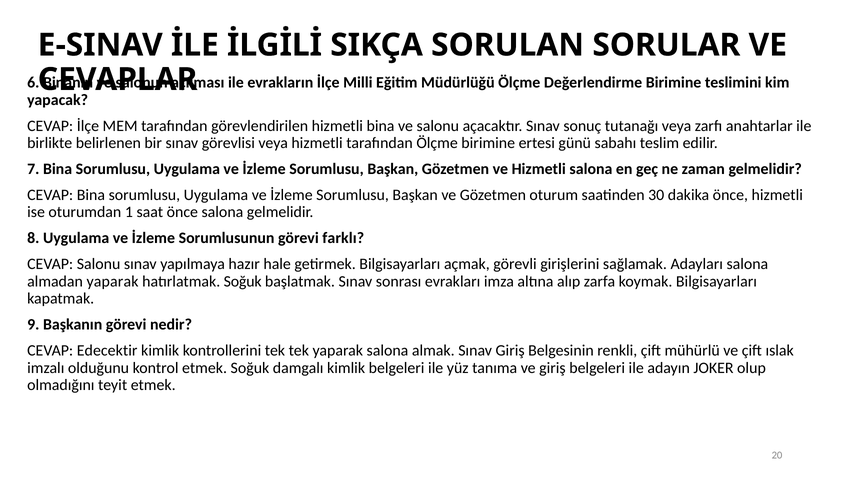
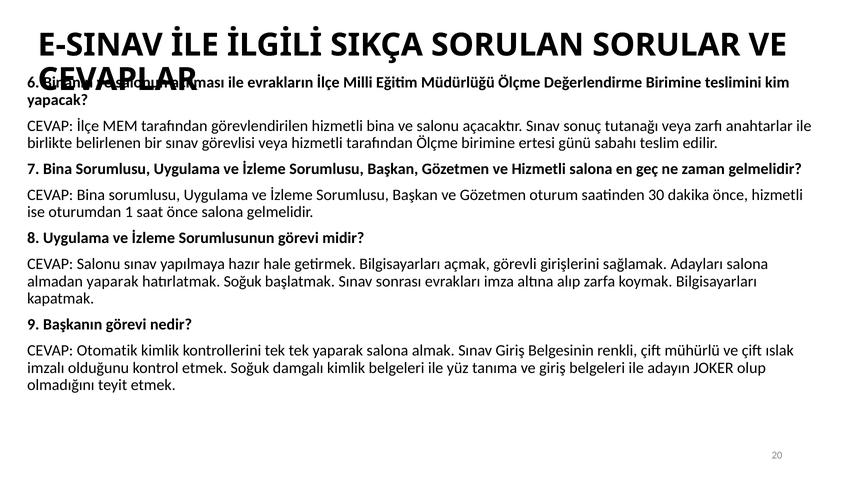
farklı: farklı -> midir
Edecektir: Edecektir -> Otomatik
